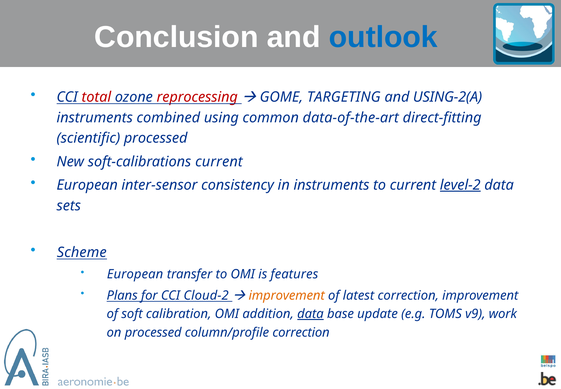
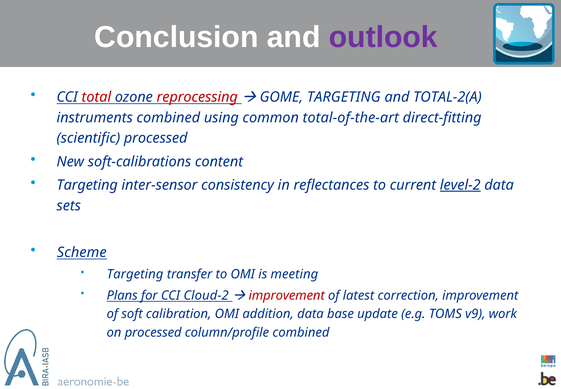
outlook colour: blue -> purple
USING-2(A: USING-2(A -> TOTAL-2(A
data-of-the-art: data-of-the-art -> total-of-the-art
soft-calibrations current: current -> content
European at (87, 185): European -> Targeting
in instruments: instruments -> reflectances
European at (135, 274): European -> Targeting
features: features -> meeting
improvement at (287, 295) colour: orange -> red
data at (310, 313) underline: present -> none
column/profile correction: correction -> combined
